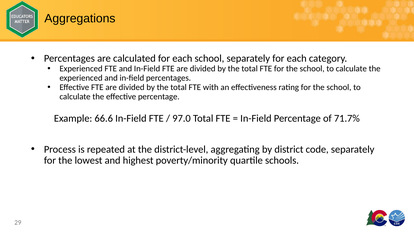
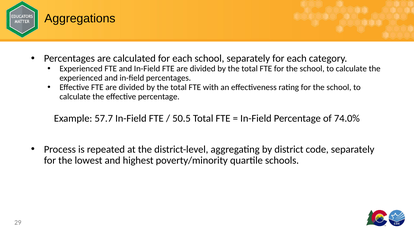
66.6: 66.6 -> 57.7
97.0: 97.0 -> 50.5
71.7%: 71.7% -> 74.0%
